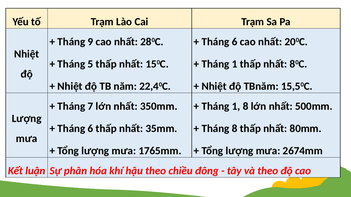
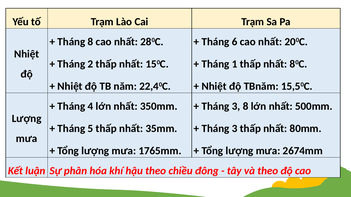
Tháng 9: 9 -> 8
5: 5 -> 2
7: 7 -> 4
1 at (236, 107): 1 -> 3
6 at (90, 129): 6 -> 5
8 at (235, 129): 8 -> 3
